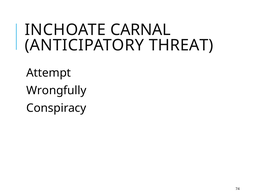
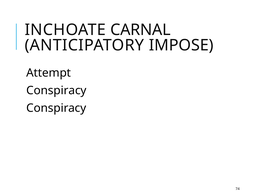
THREAT: THREAT -> IMPOSE
Wrongfully at (56, 91): Wrongfully -> Conspiracy
